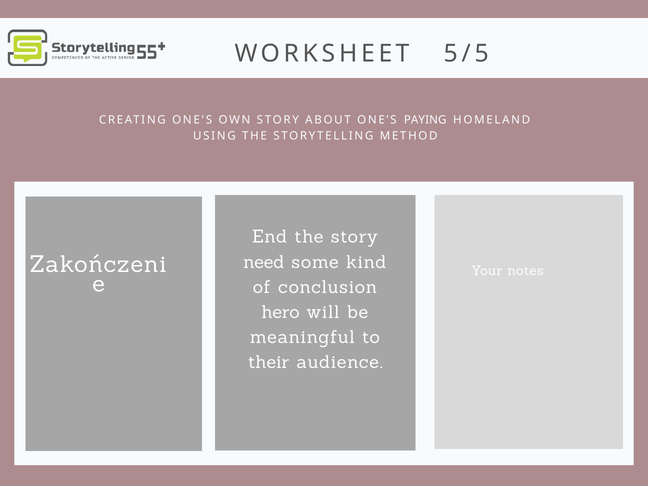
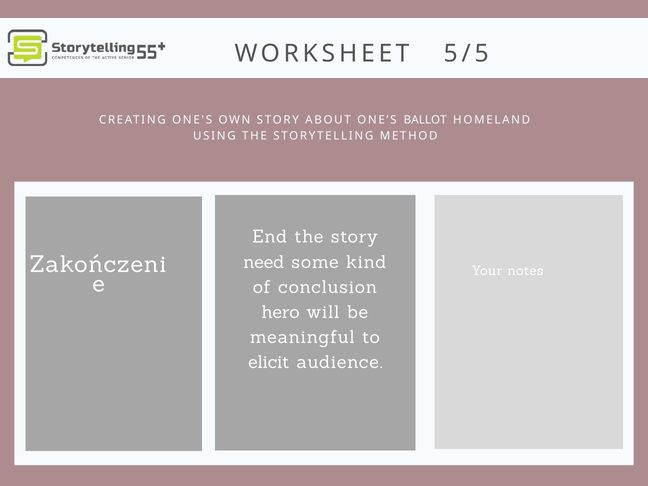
PAYING: PAYING -> BALLOT
their: their -> elicit
